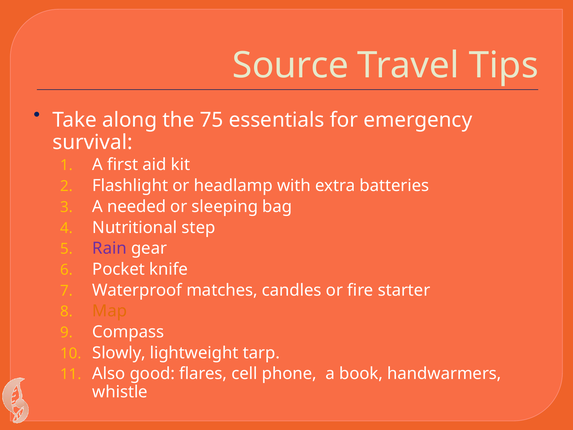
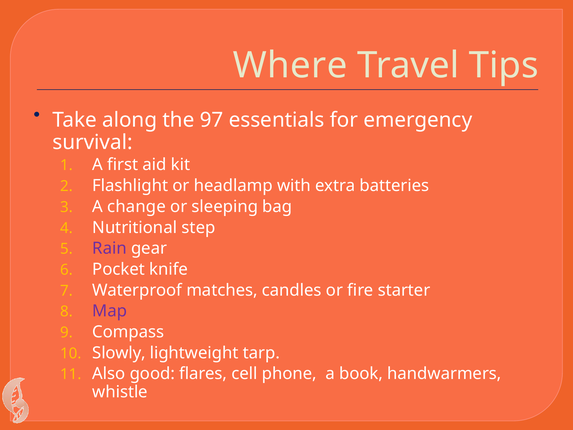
Source: Source -> Where
75: 75 -> 97
needed: needed -> change
Map colour: orange -> purple
